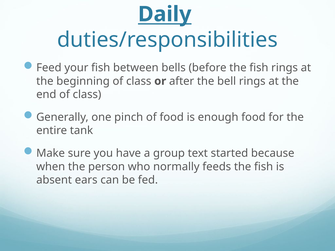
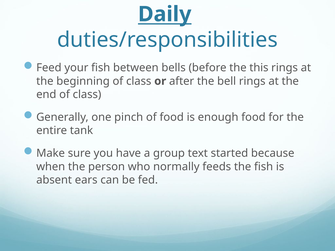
before the fish: fish -> this
